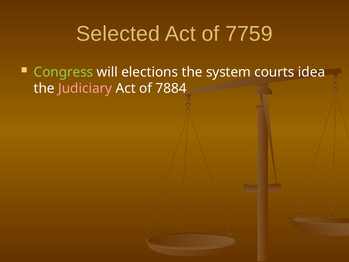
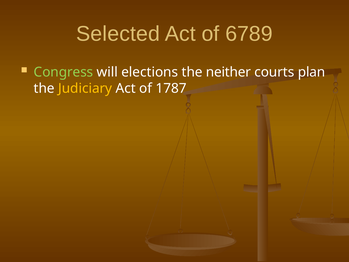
7759: 7759 -> 6789
system: system -> neither
idea: idea -> plan
Judiciary colour: pink -> yellow
7884: 7884 -> 1787
